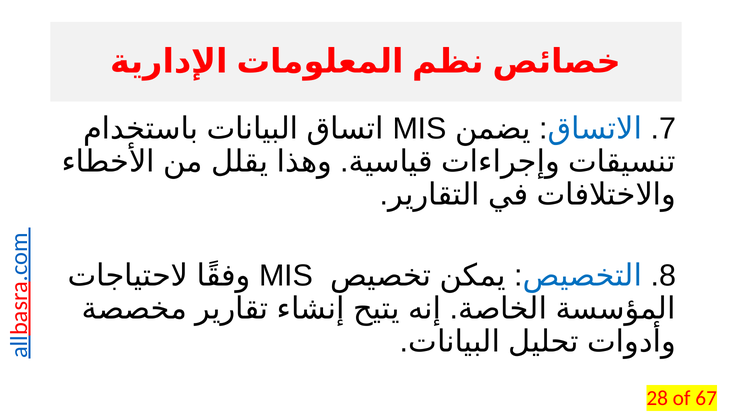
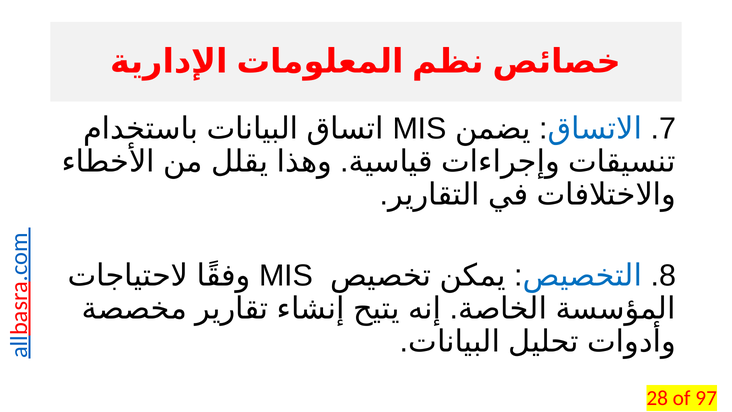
67: 67 -> 97
